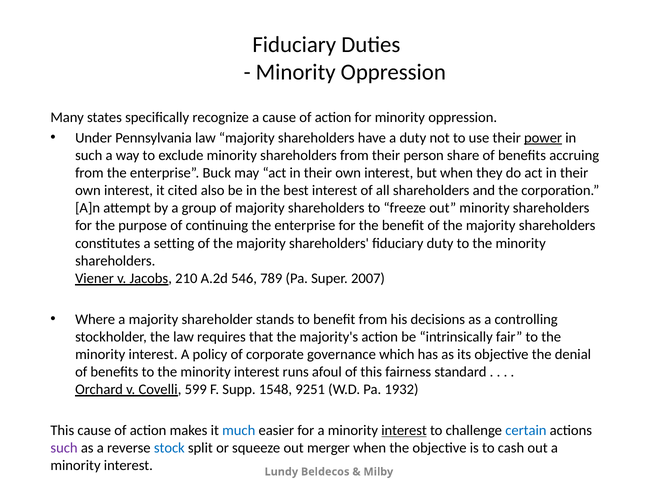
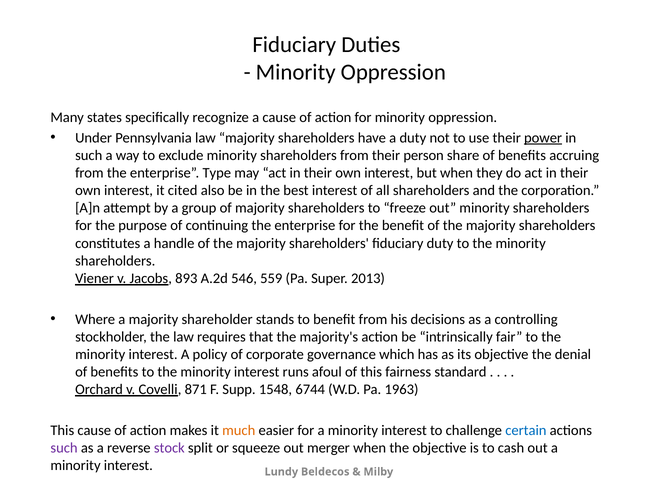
Buck: Buck -> Type
setting: setting -> handle
210: 210 -> 893
789: 789 -> 559
2007: 2007 -> 2013
599: 599 -> 871
9251: 9251 -> 6744
1932: 1932 -> 1963
much colour: blue -> orange
interest at (404, 430) underline: present -> none
stock colour: blue -> purple
